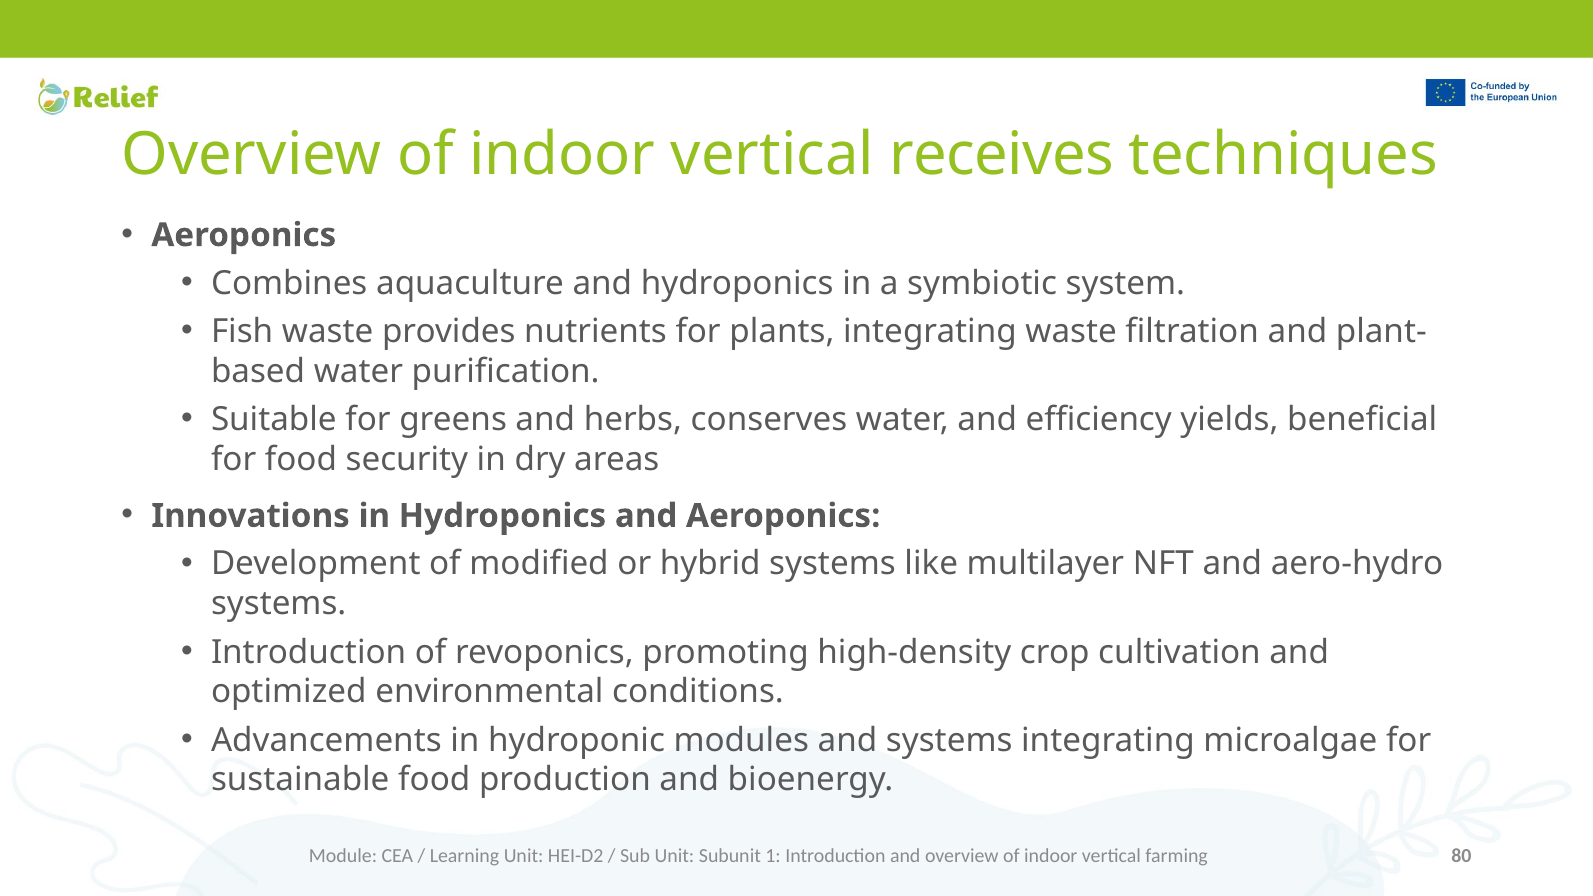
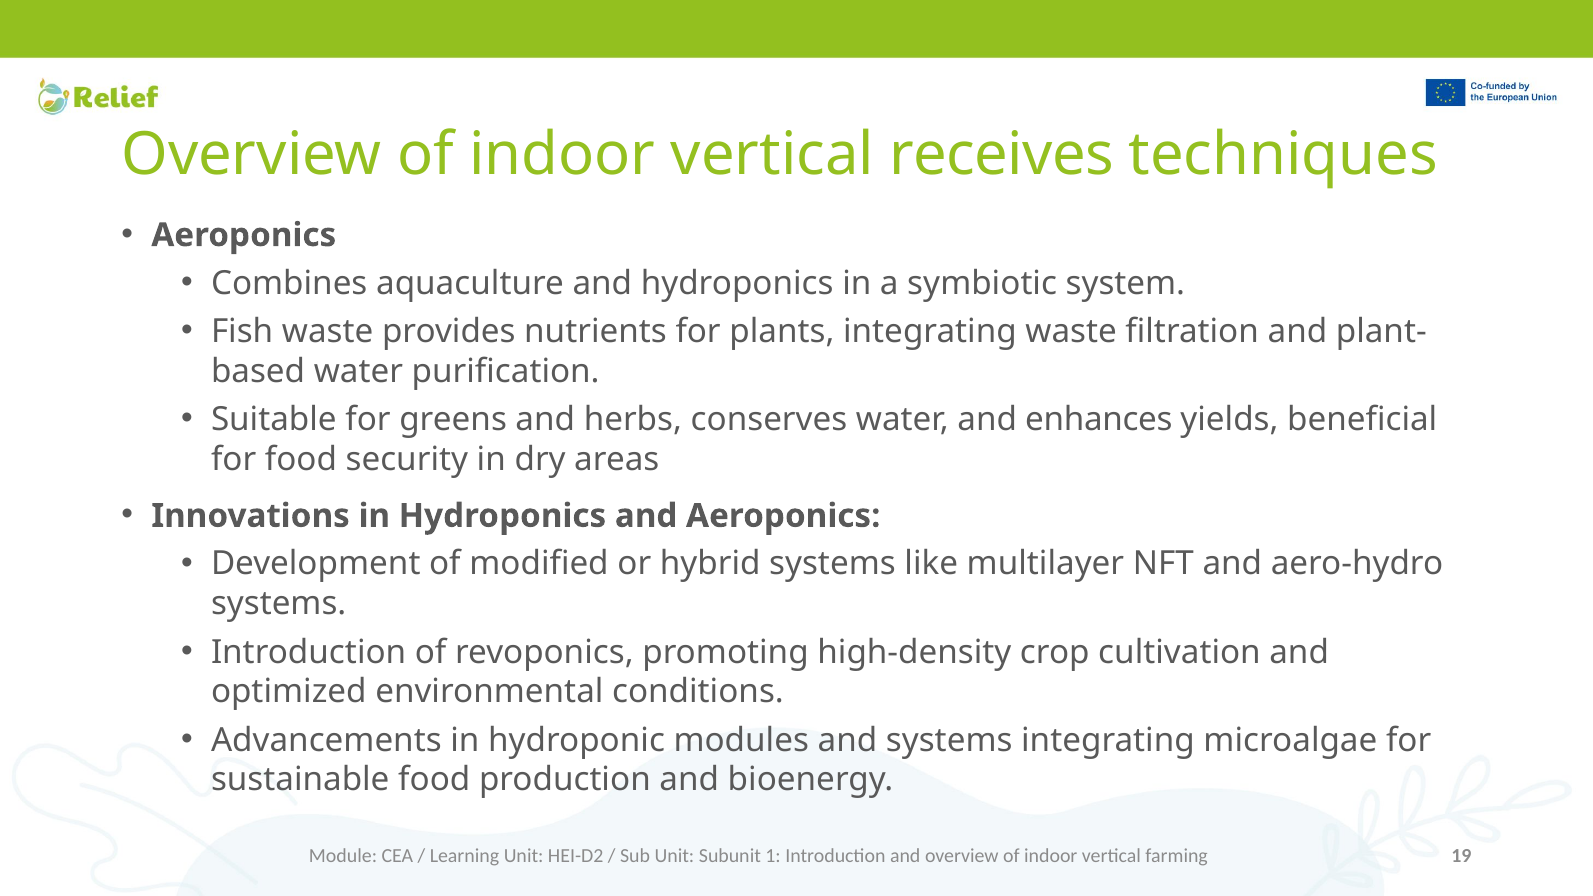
efficiency: efficiency -> enhances
80: 80 -> 19
